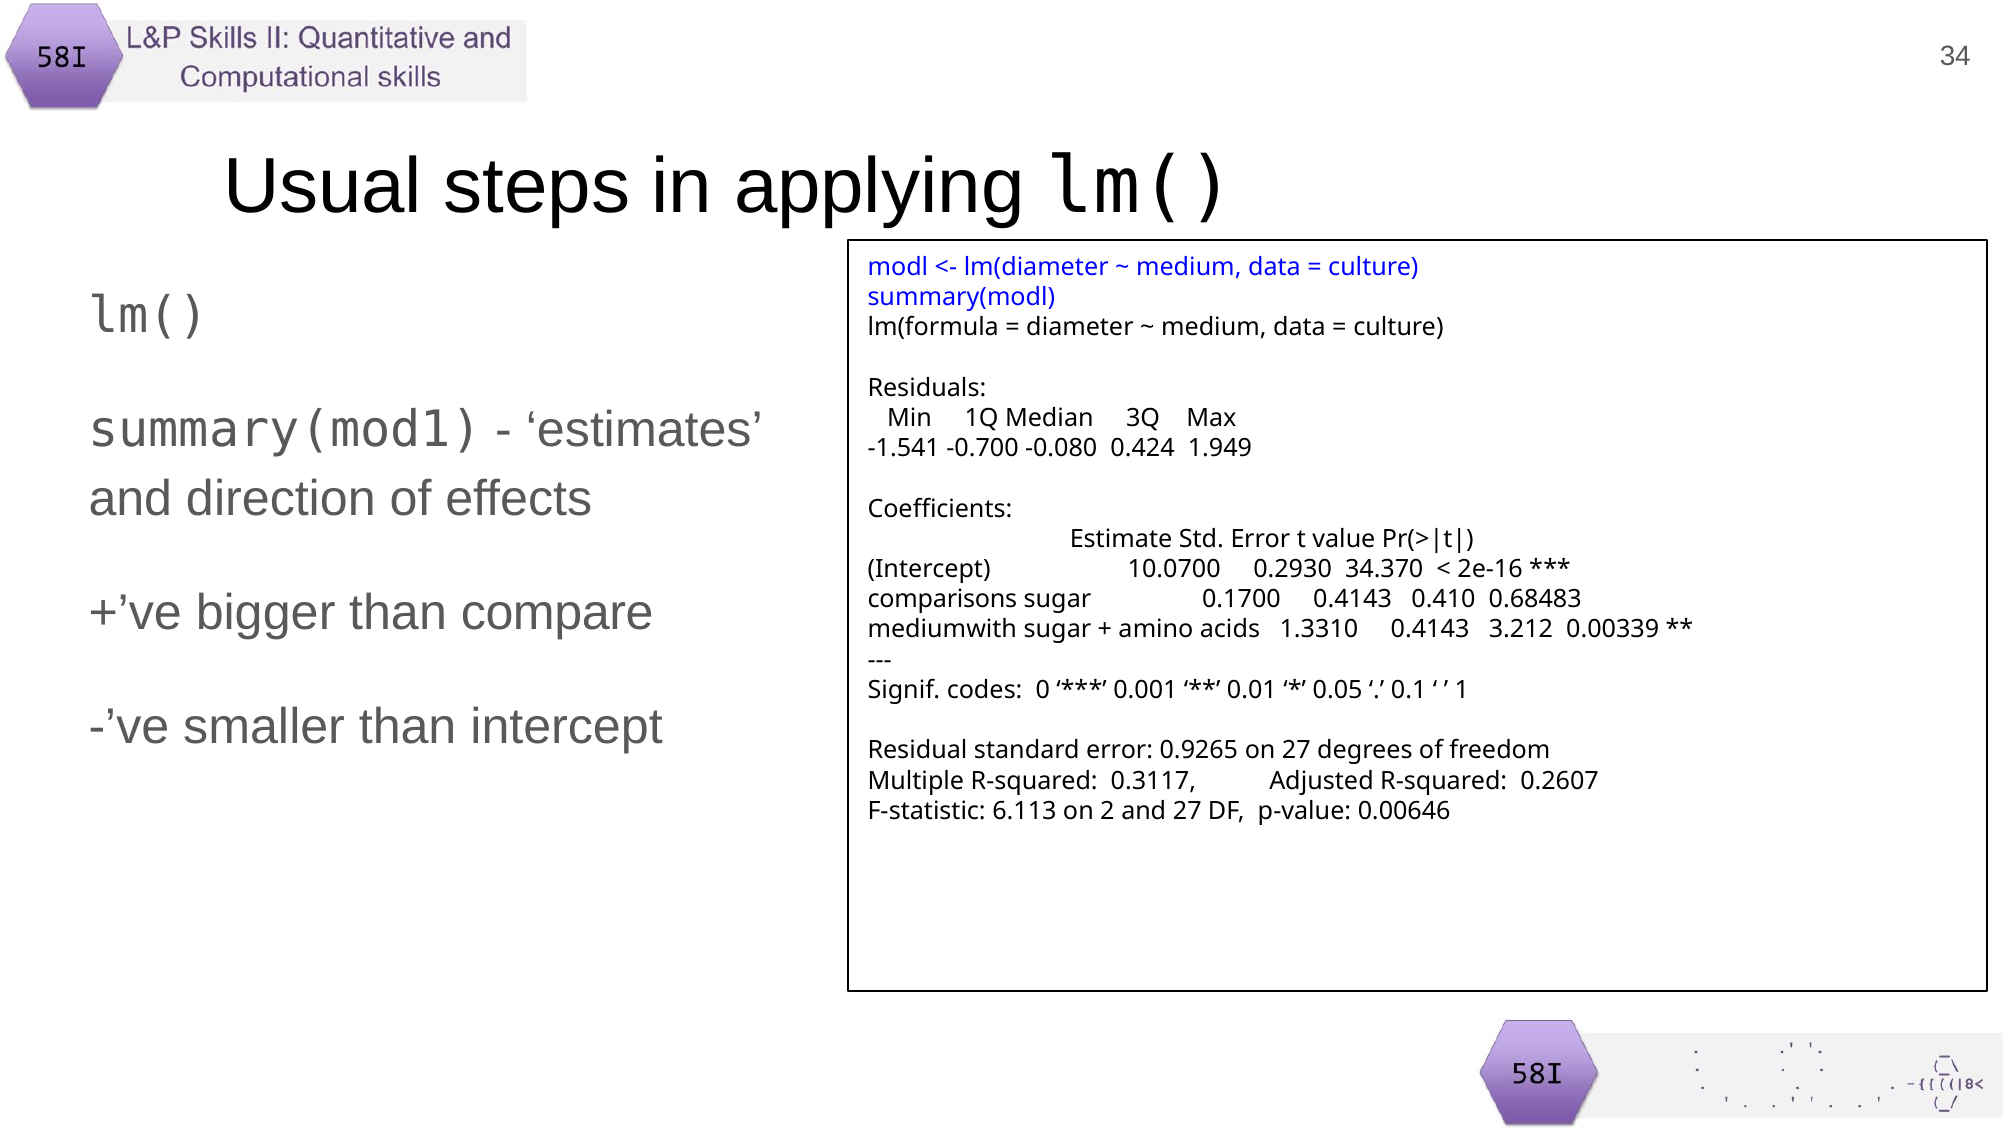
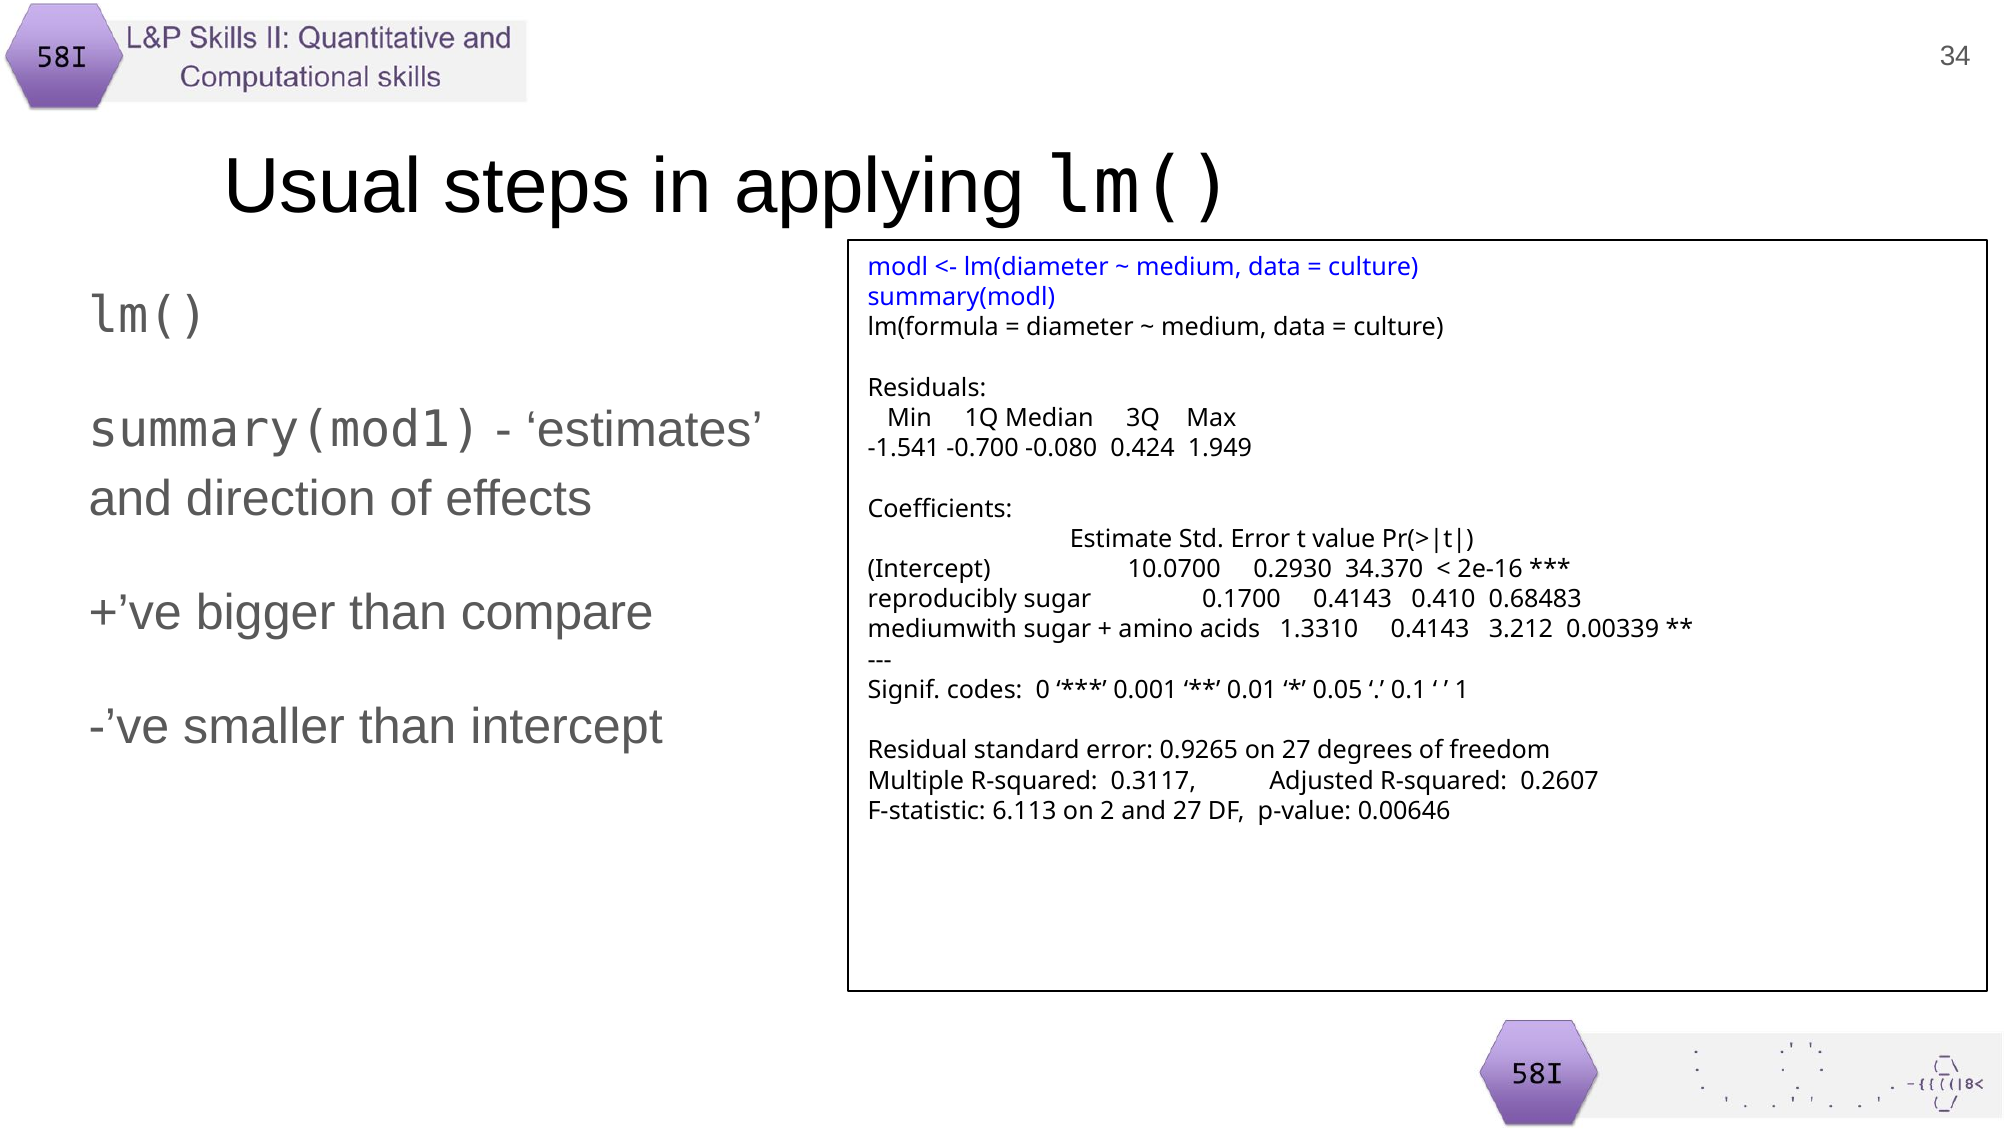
comparisons: comparisons -> reproducibly
